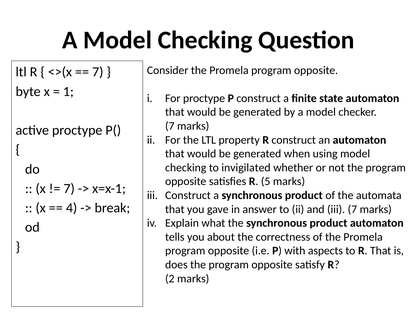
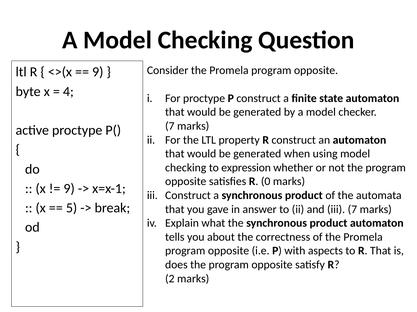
7 at (98, 72): 7 -> 9
1: 1 -> 4
invigilated: invigilated -> expression
5: 5 -> 0
7 at (69, 189): 7 -> 9
4: 4 -> 5
